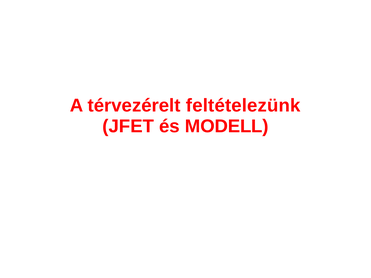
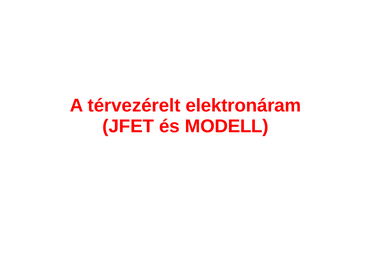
feltételezünk: feltételezünk -> elektronáram
